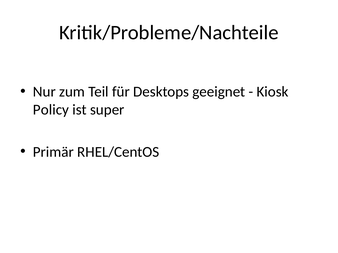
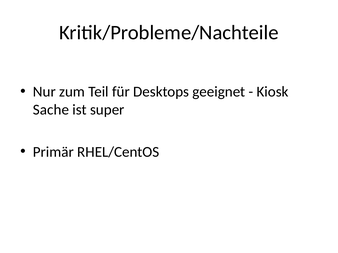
Policy: Policy -> Sache
